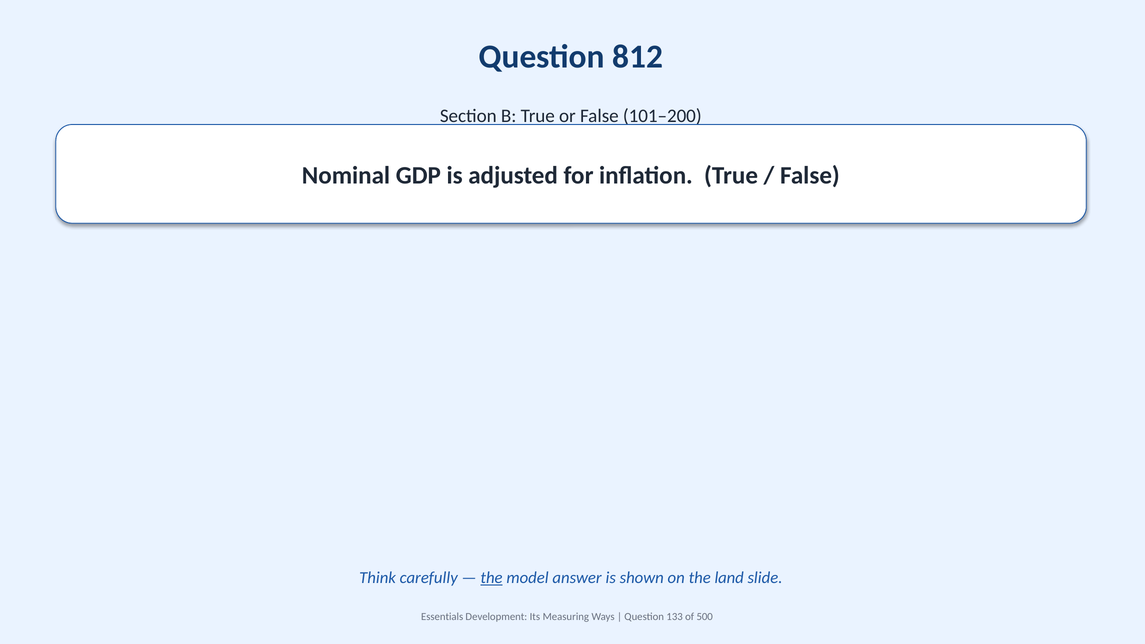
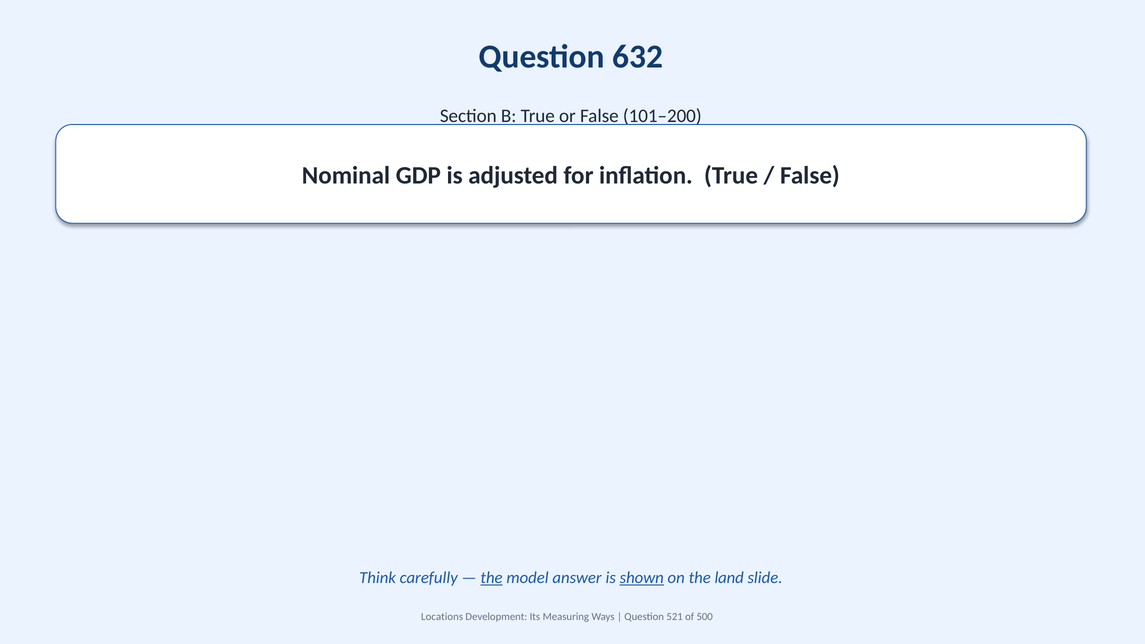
812: 812 -> 632
shown underline: none -> present
Essentials: Essentials -> Locations
133: 133 -> 521
